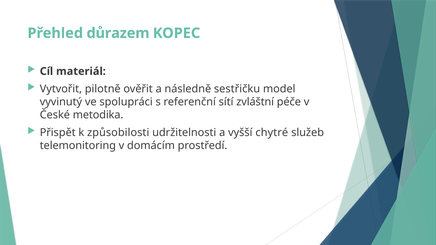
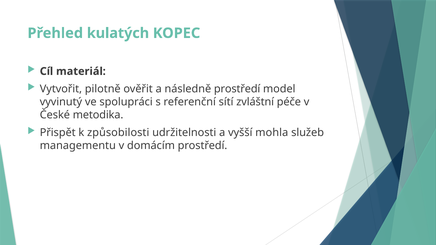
důrazem: důrazem -> kulatých
následně sestřičku: sestřičku -> prostředí
chytré: chytré -> mohla
telemonitoring: telemonitoring -> managementu
